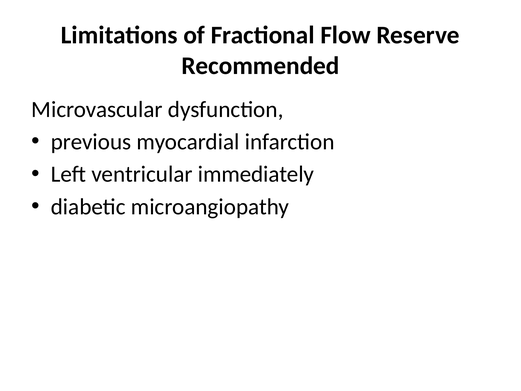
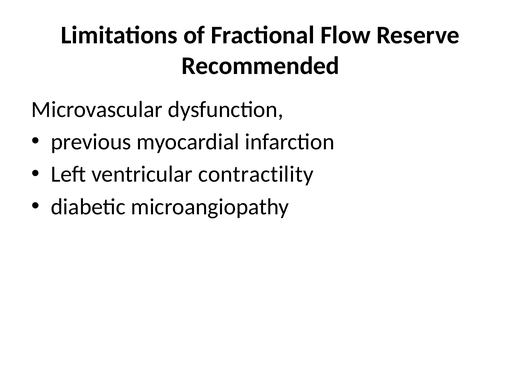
immediately: immediately -> contractility
